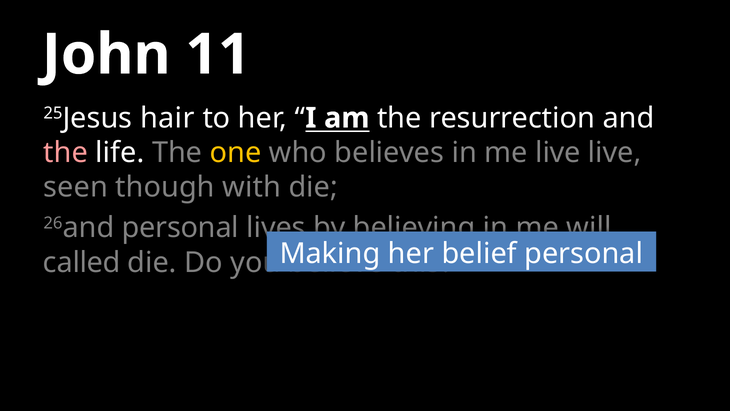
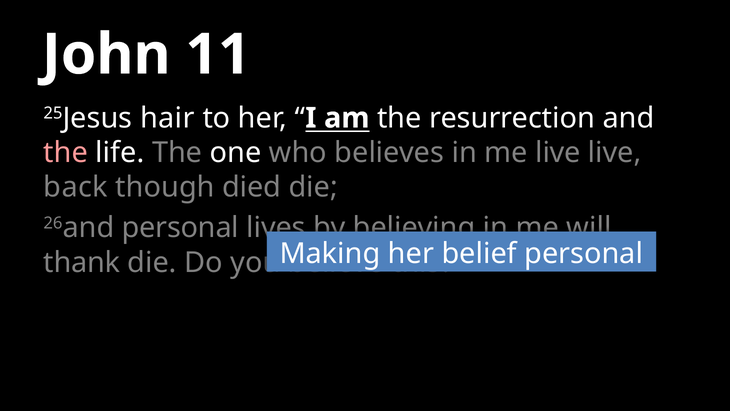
one colour: yellow -> white
seen: seen -> back
with: with -> died
called: called -> thank
